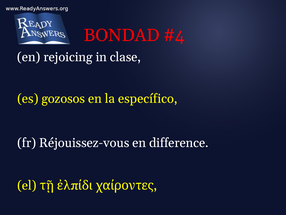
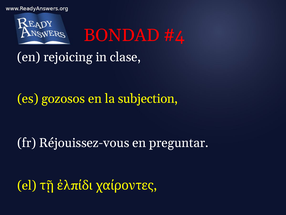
específico: específico -> subjection
difference: difference -> preguntar
